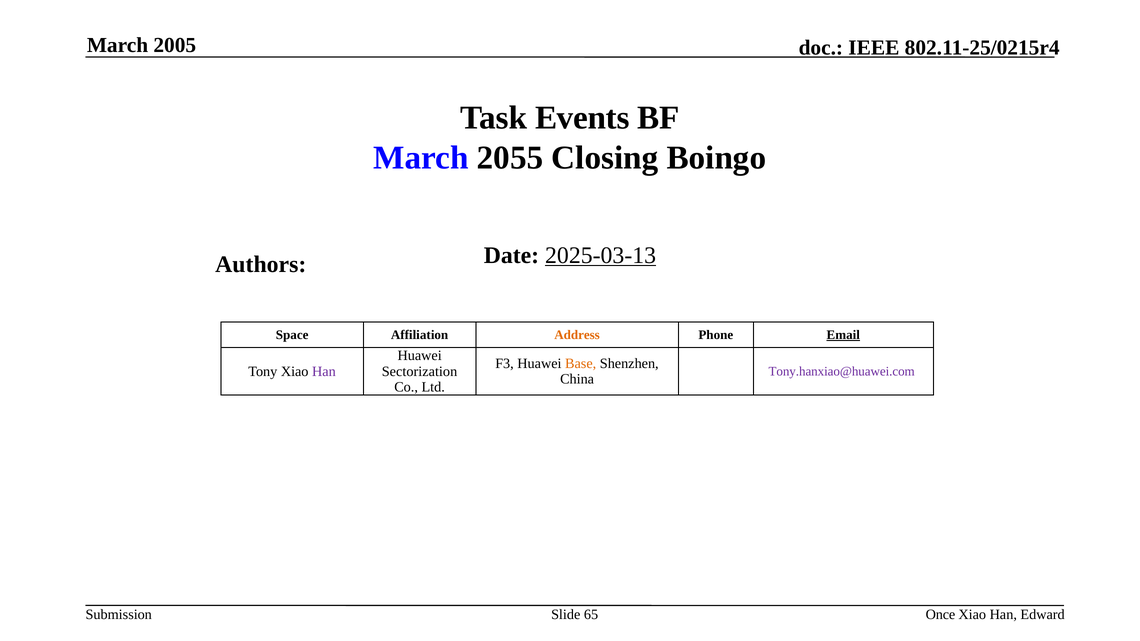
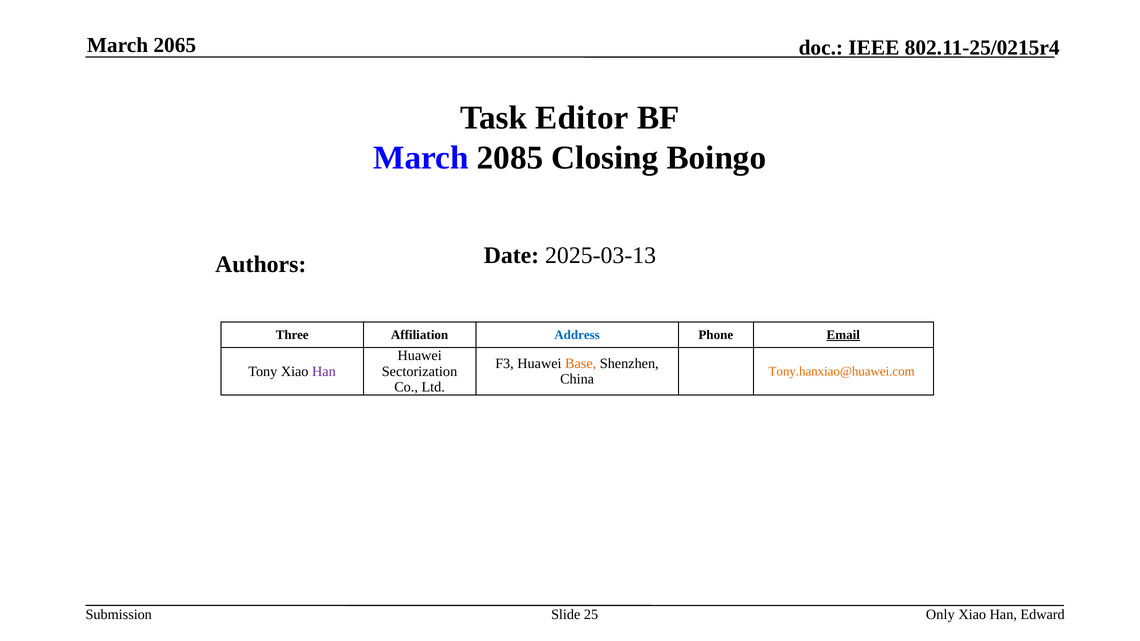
2005: 2005 -> 2065
Events: Events -> Editor
2055: 2055 -> 2085
2025-03-13 underline: present -> none
Space: Space -> Three
Address colour: orange -> blue
Tony.hanxiao@huawei.com colour: purple -> orange
65: 65 -> 25
Once: Once -> Only
